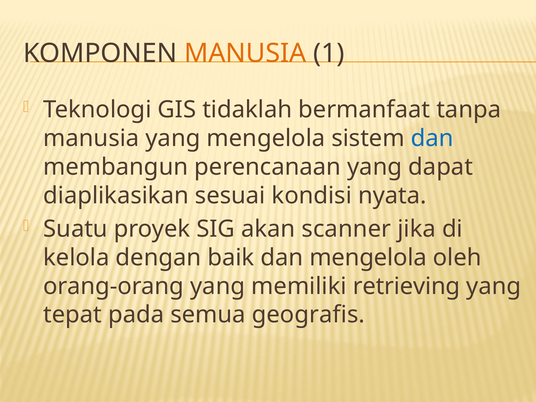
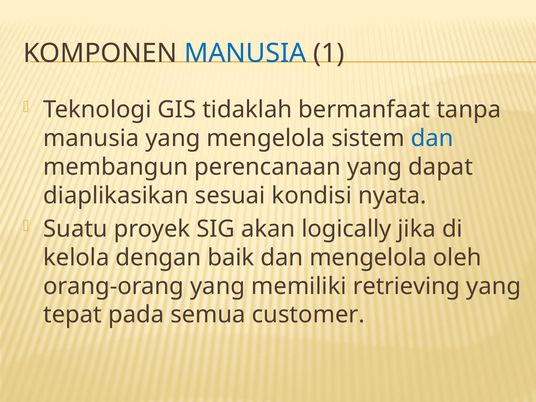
MANUSIA at (245, 53) colour: orange -> blue
scanner: scanner -> logically
geografis: geografis -> customer
